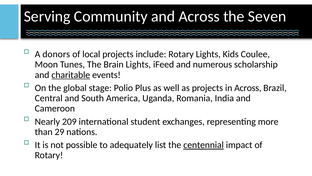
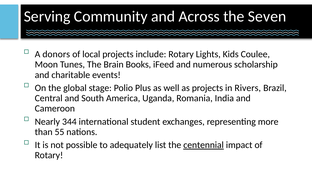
Brain Lights: Lights -> Books
charitable underline: present -> none
in Across: Across -> Rivers
209: 209 -> 344
29: 29 -> 55
